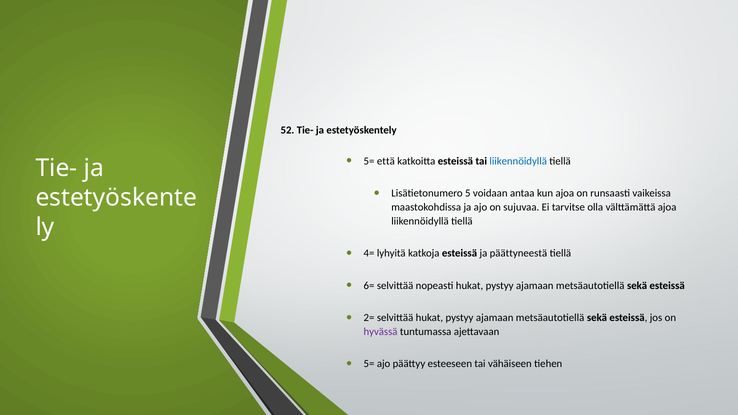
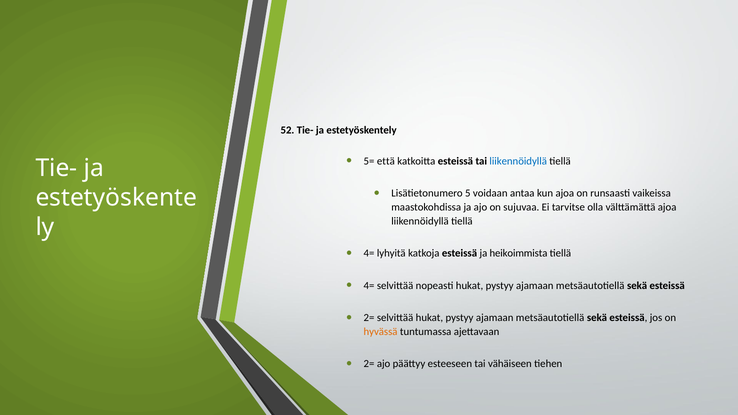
päättyneestä: päättyneestä -> heikoimmista
6= at (369, 286): 6= -> 4=
hyvässä colour: purple -> orange
5= at (369, 364): 5= -> 2=
